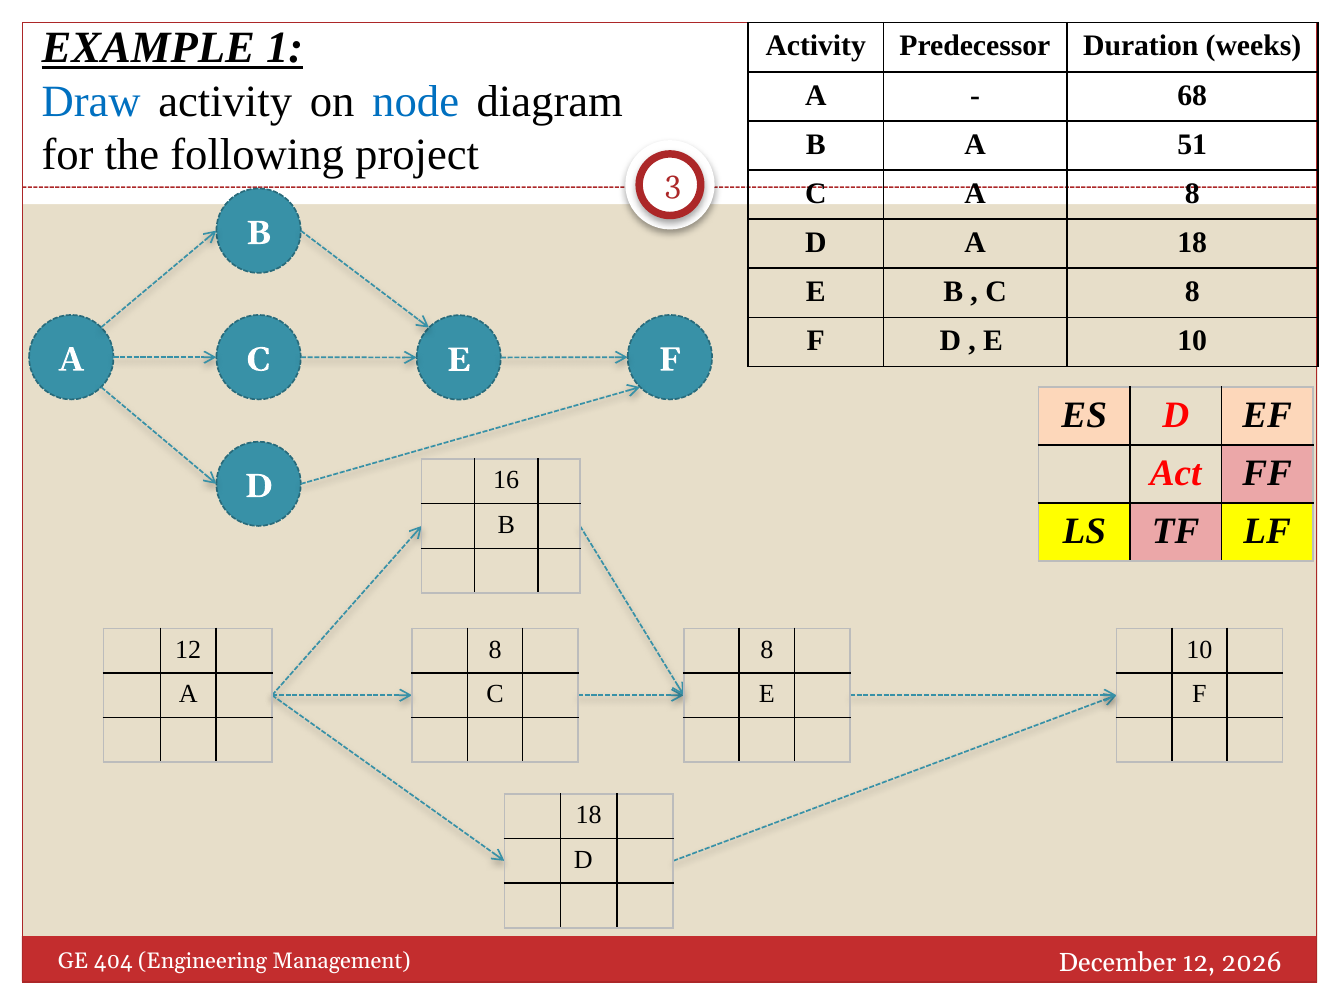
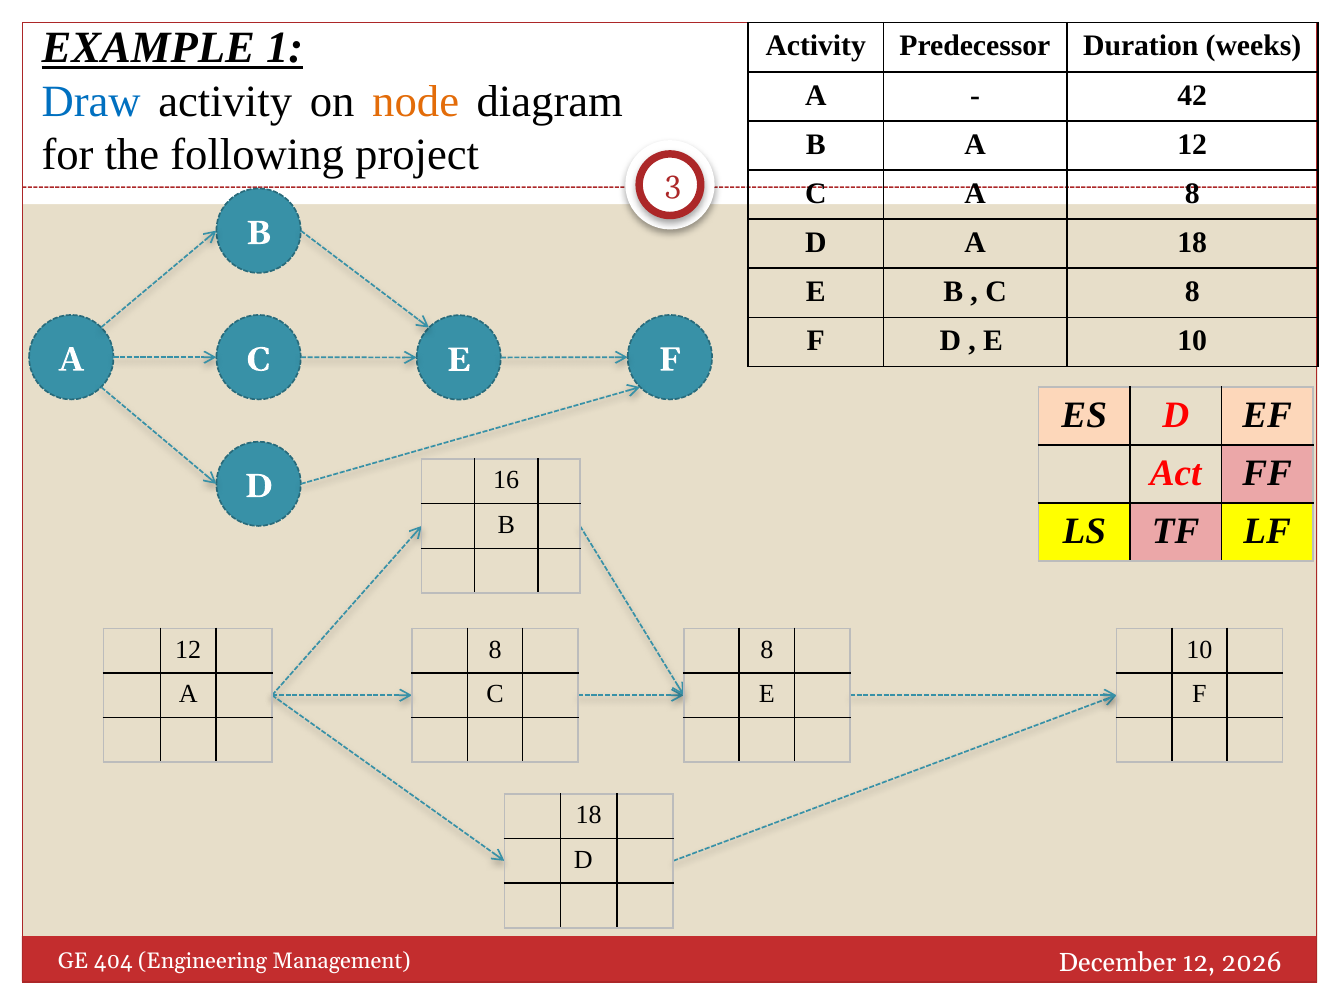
node colour: blue -> orange
68: 68 -> 42
A 51: 51 -> 12
